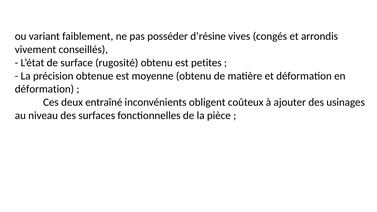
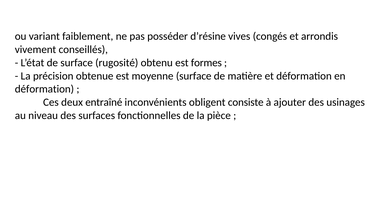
petites: petites -> formes
moyenne obtenu: obtenu -> surface
coûteux: coûteux -> consiste
